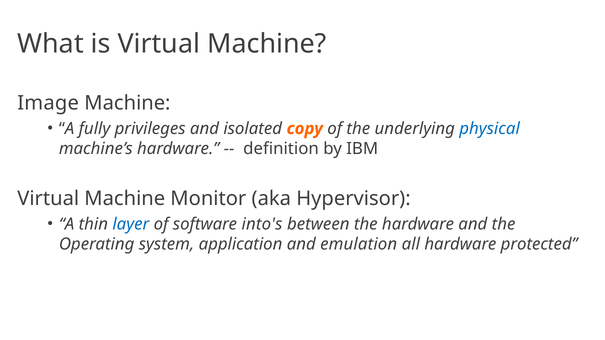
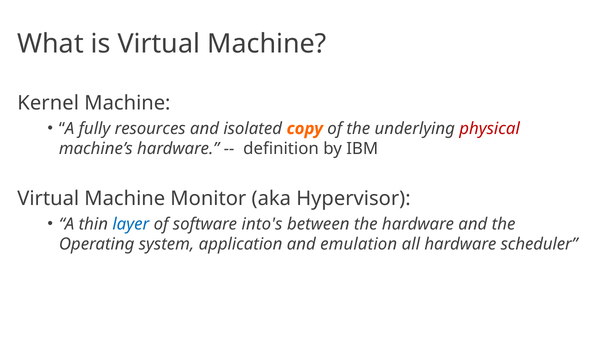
Image: Image -> Kernel
privileges: privileges -> resources
physical colour: blue -> red
protected: protected -> scheduler
